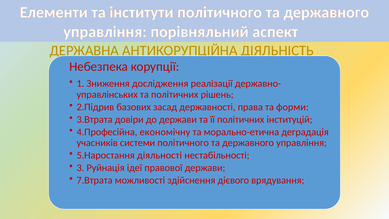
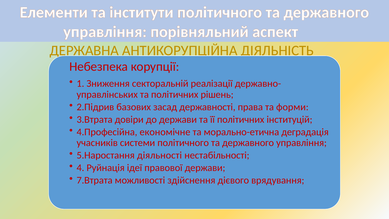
дослідження: дослідження -> секторальній
економічну: економічну -> економічне
3: 3 -> 4
